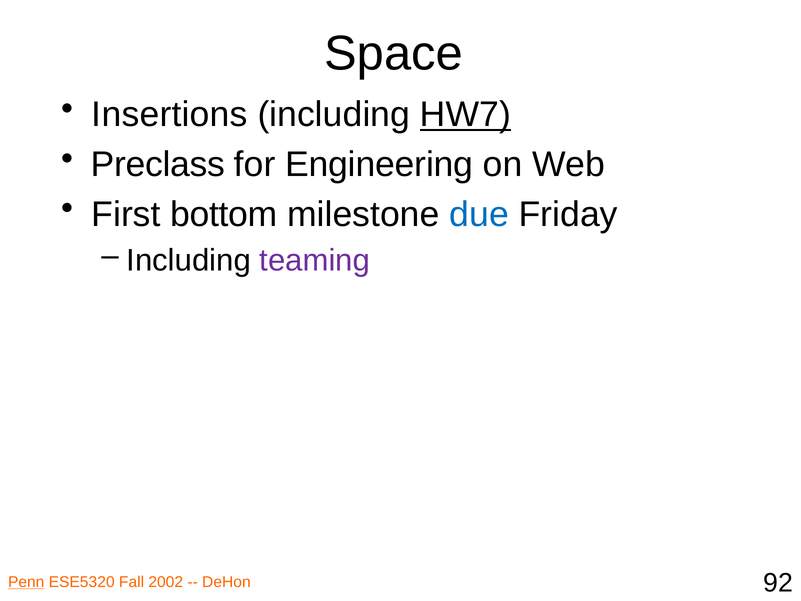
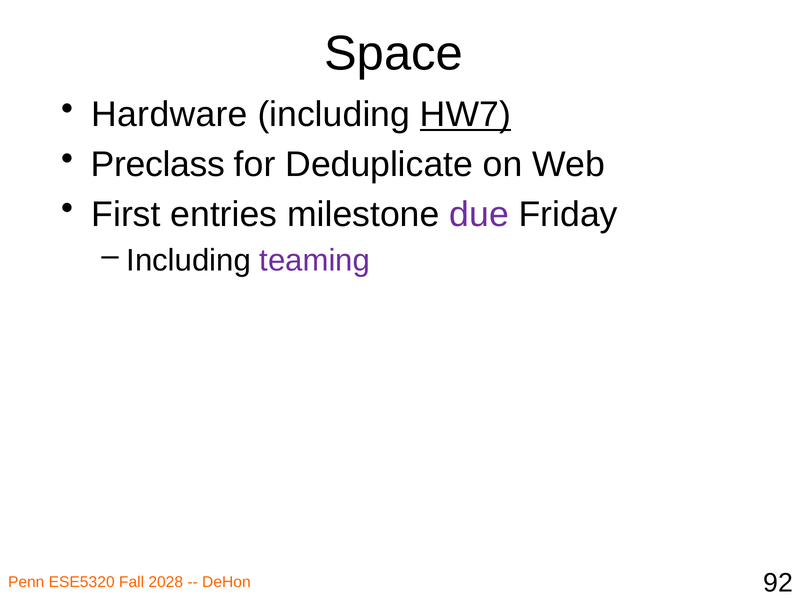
Insertions: Insertions -> Hardware
Engineering: Engineering -> Deduplicate
bottom: bottom -> entries
due colour: blue -> purple
Penn underline: present -> none
2002: 2002 -> 2028
